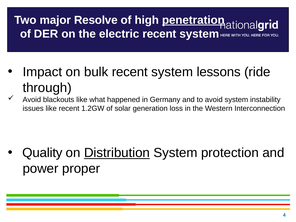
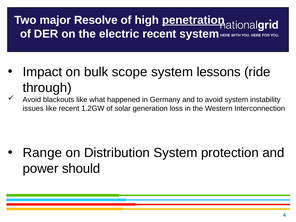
bulk recent: recent -> scope
Quality: Quality -> Range
Distribution underline: present -> none
proper: proper -> should
